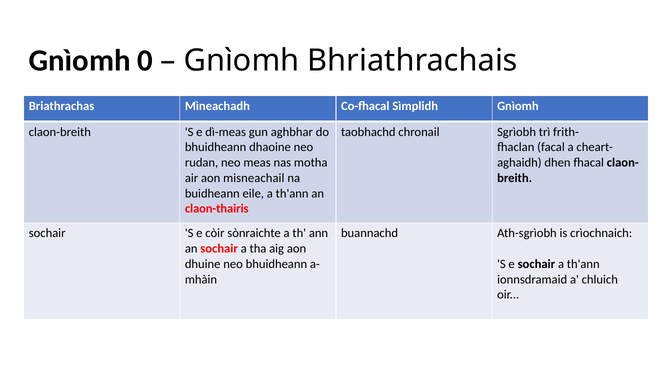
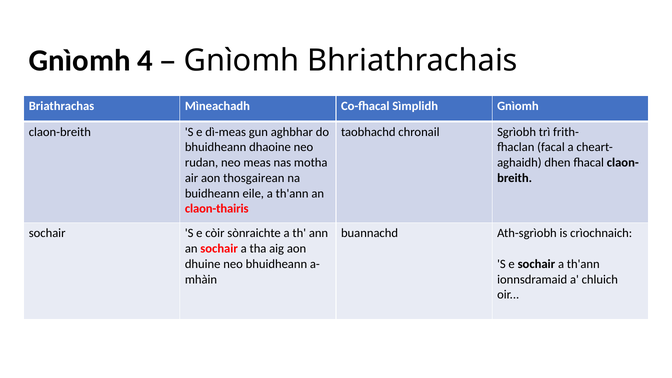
0: 0 -> 4
misneachail: misneachail -> thosgairean
